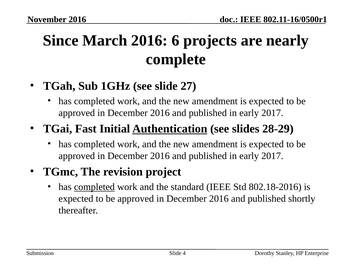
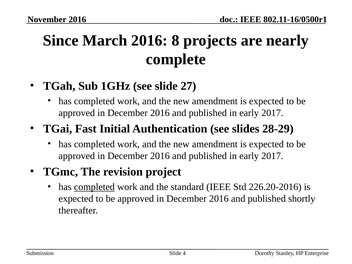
6: 6 -> 8
Authentication underline: present -> none
802.18-2016: 802.18-2016 -> 226.20-2016
